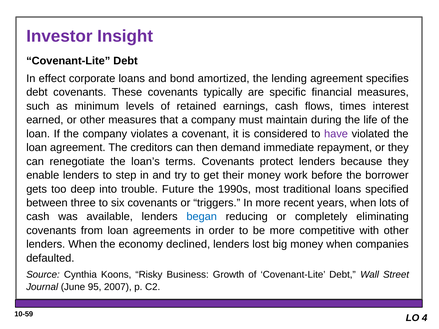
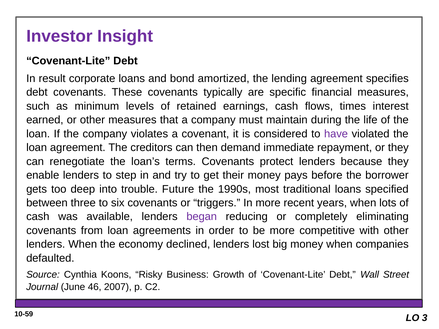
effect: effect -> result
work: work -> pays
began colour: blue -> purple
95: 95 -> 46
4: 4 -> 3
